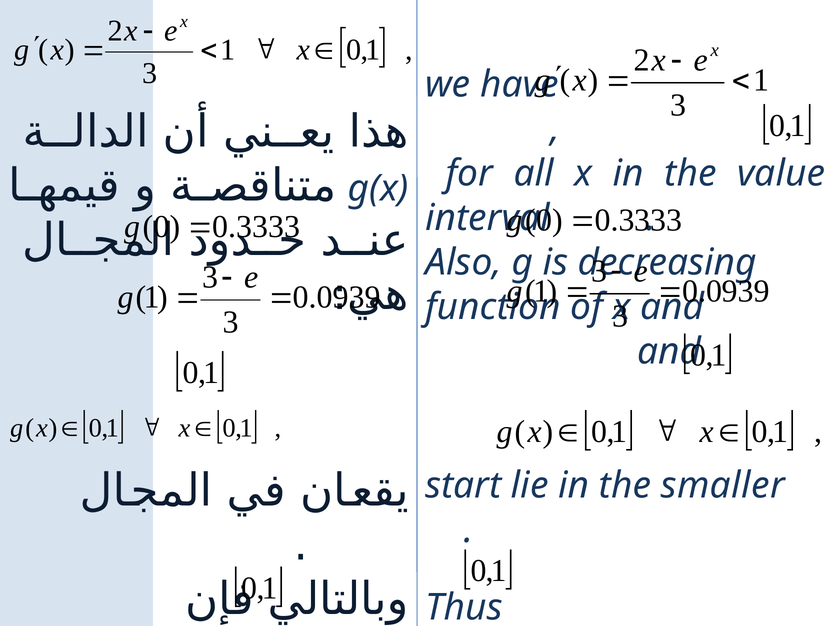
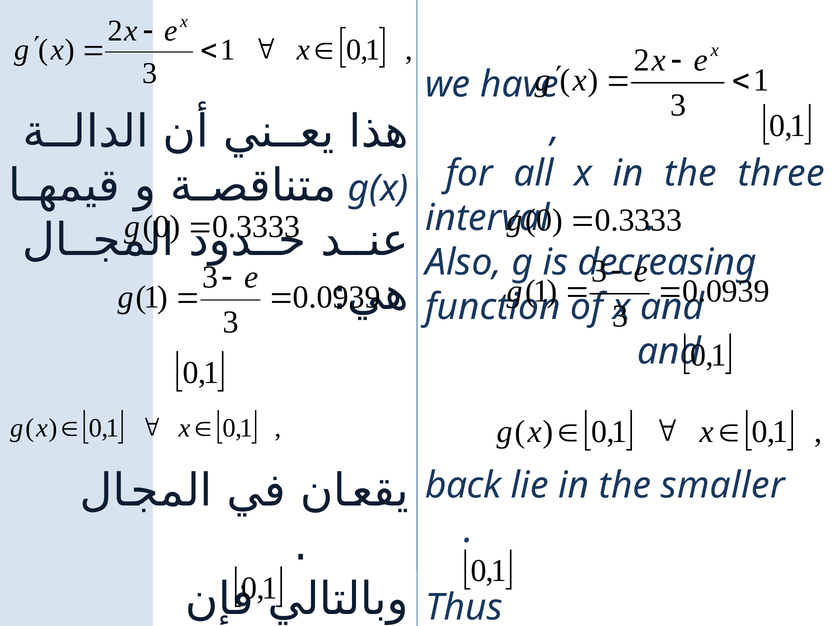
value: value -> three
start: start -> back
